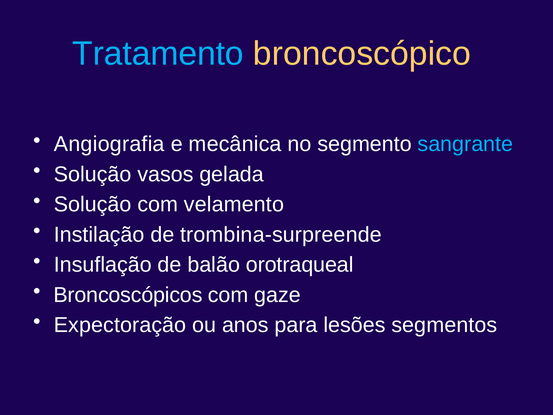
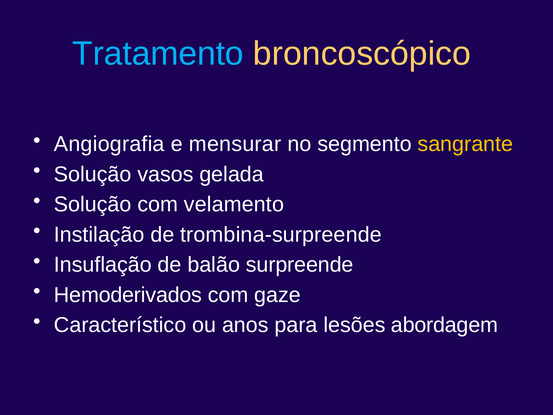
mecânica: mecânica -> mensurar
sangrante colour: light blue -> yellow
orotraqueal: orotraqueal -> surpreende
Broncoscópicos: Broncoscópicos -> Hemoderivados
Expectoração: Expectoração -> Característico
segmentos: segmentos -> abordagem
